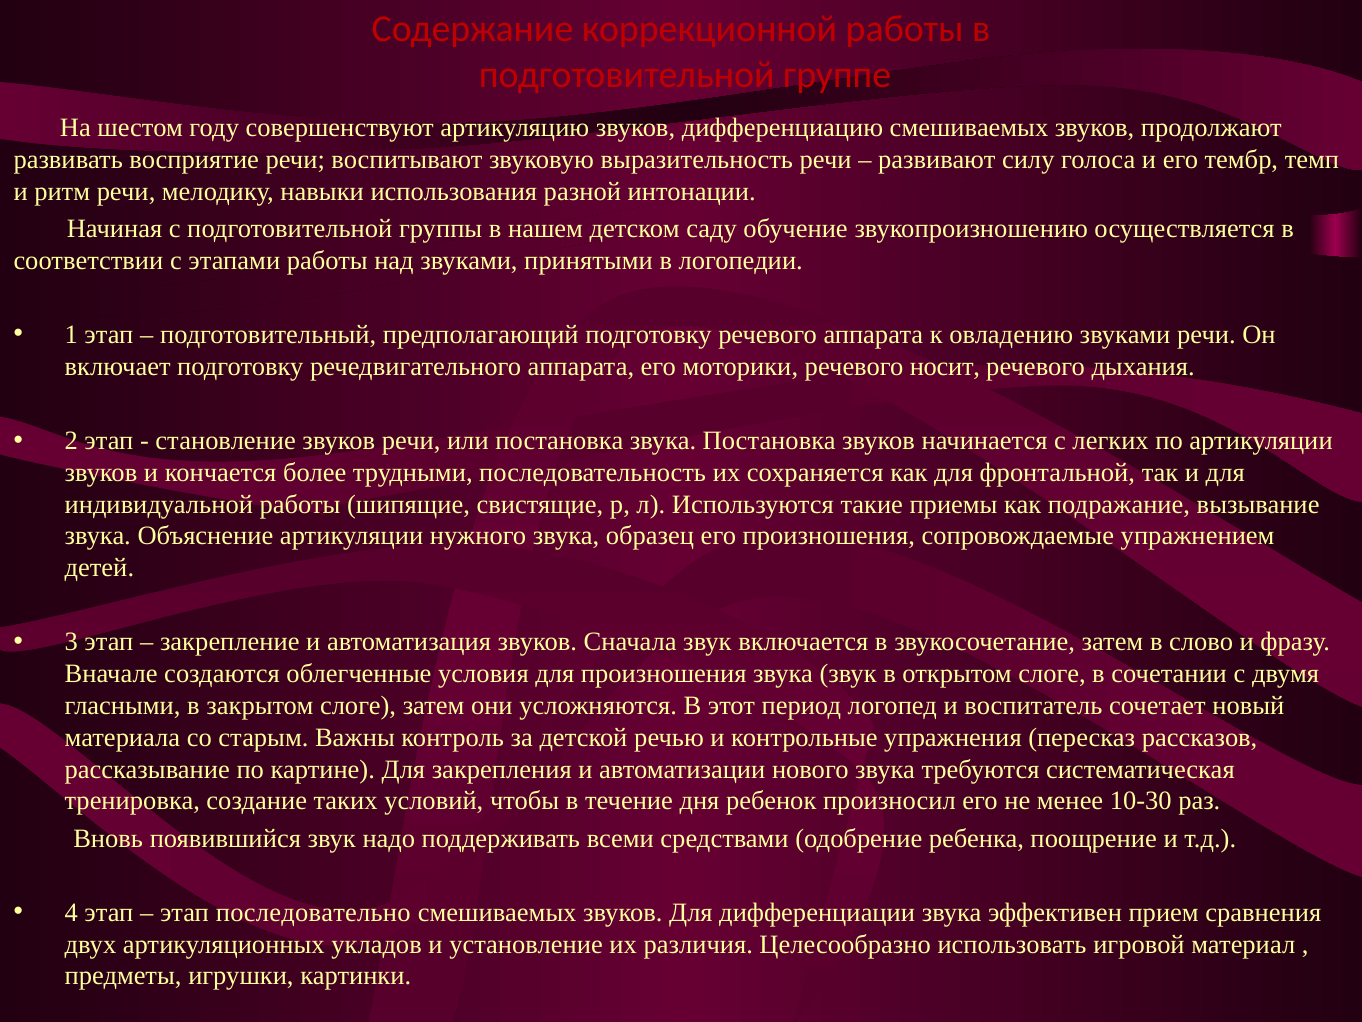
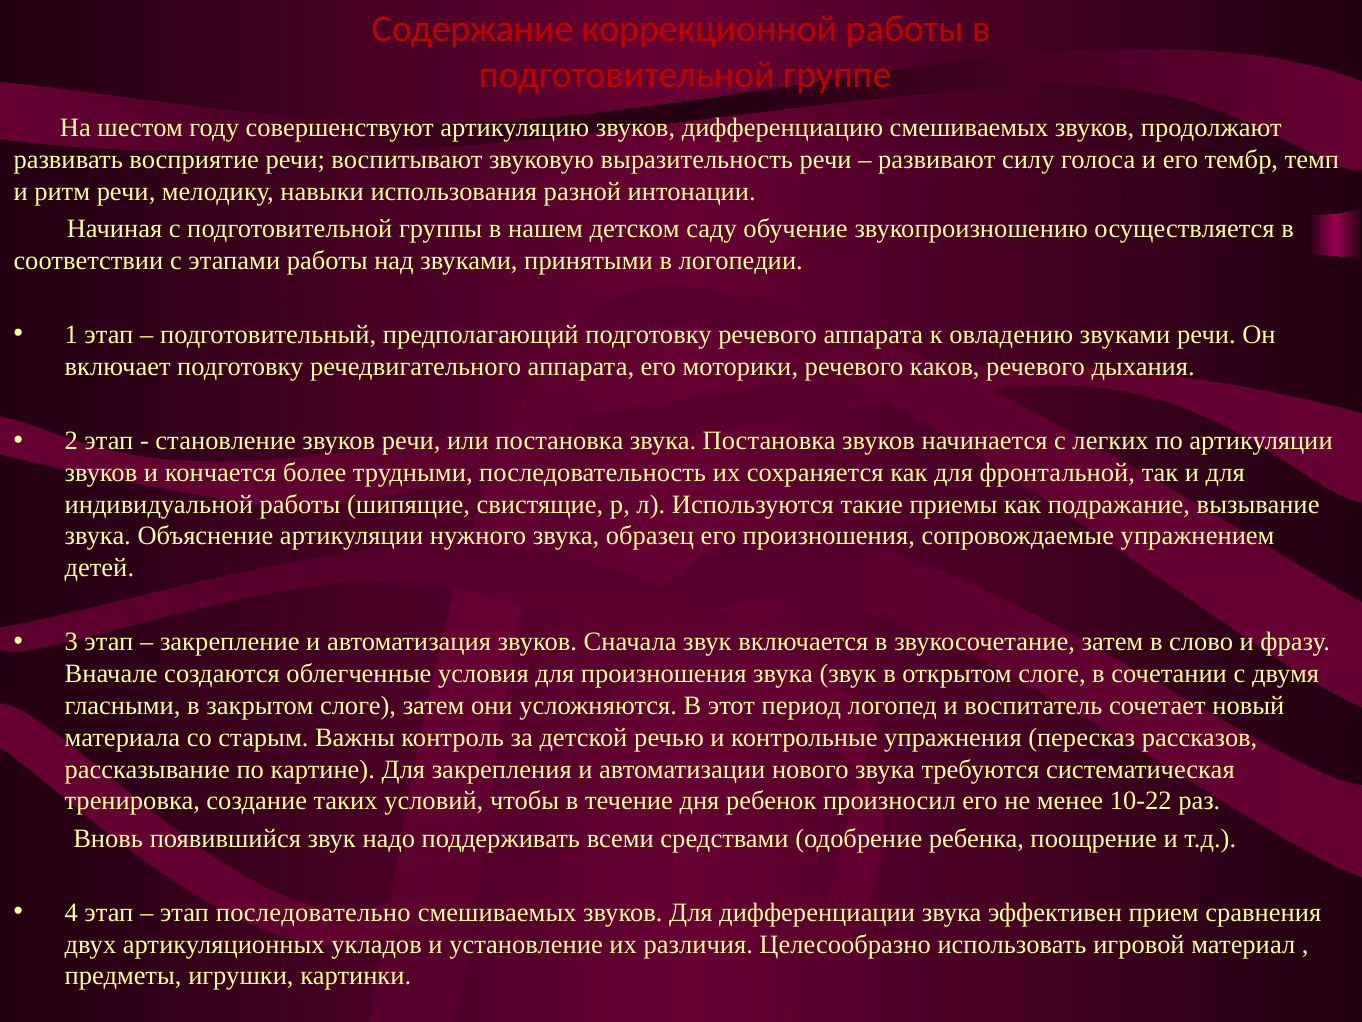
носит: носит -> каков
10-30: 10-30 -> 10-22
